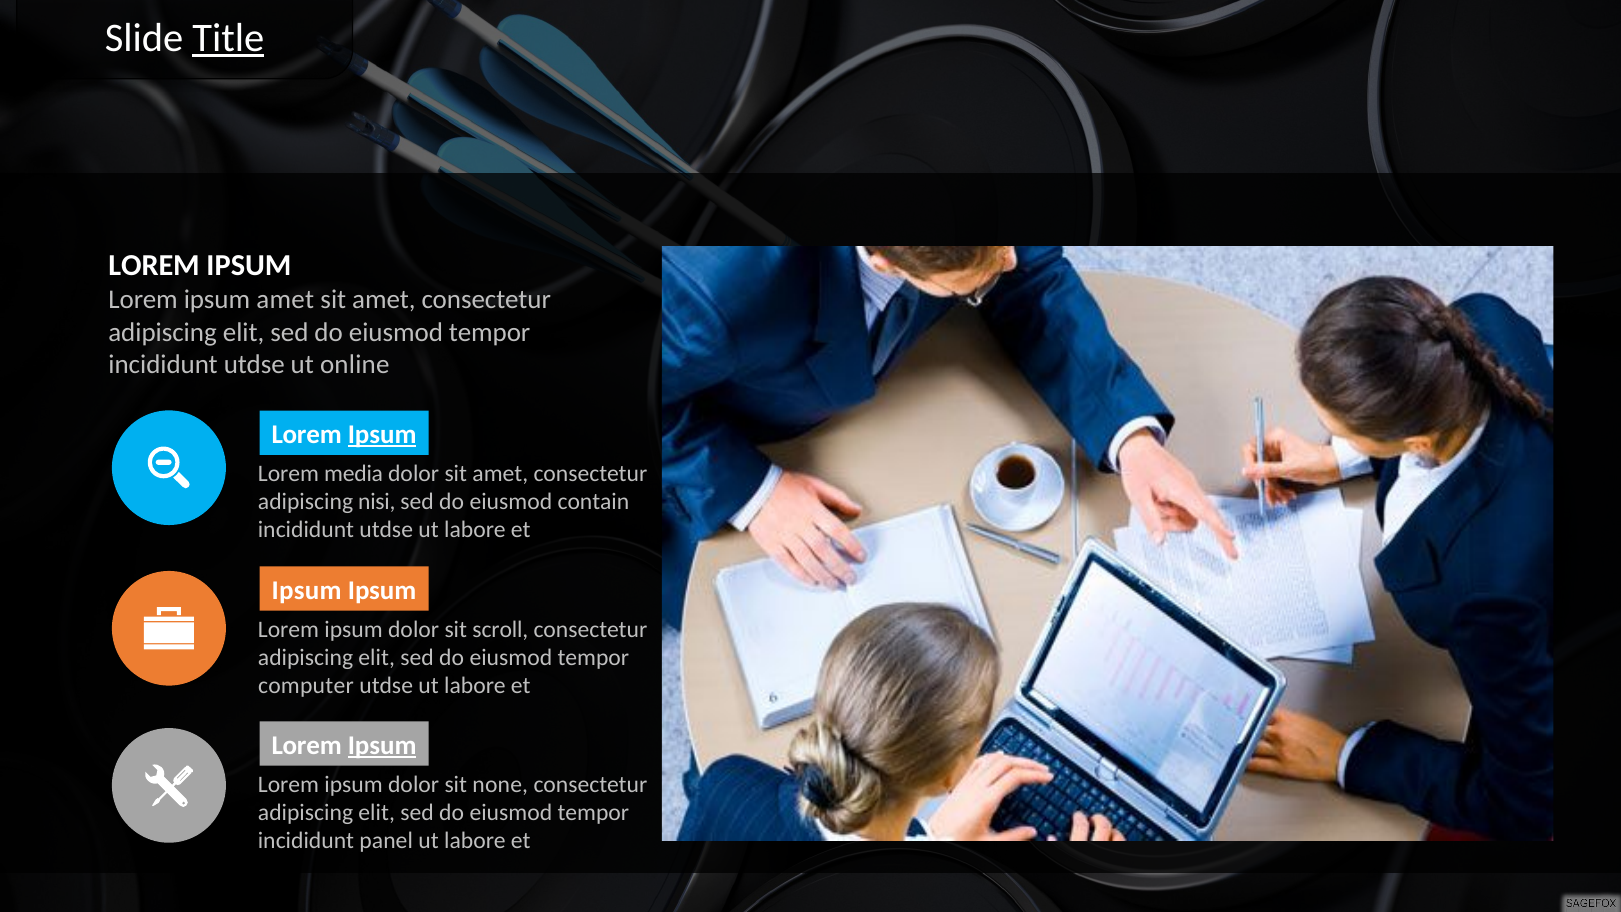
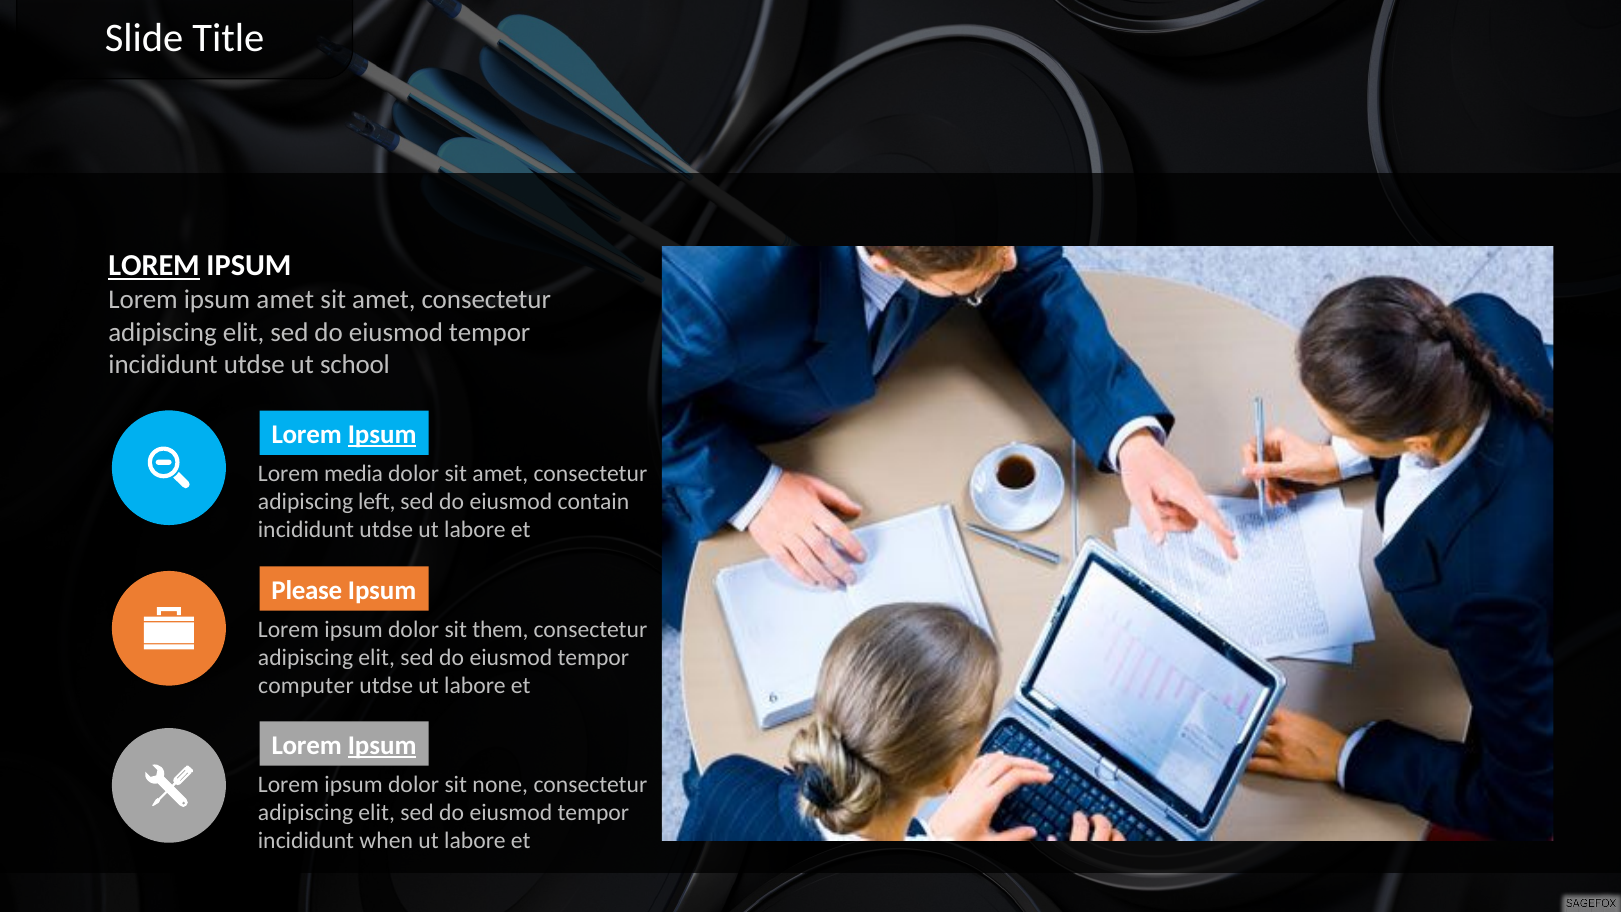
Title underline: present -> none
LOREM at (154, 266) underline: none -> present
online: online -> school
nisi: nisi -> left
Ipsum at (307, 590): Ipsum -> Please
scroll: scroll -> them
panel: panel -> when
